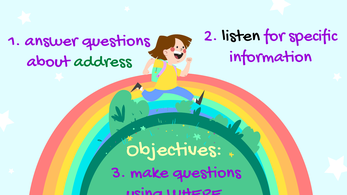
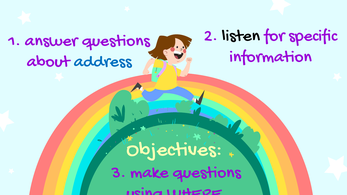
address colour: green -> blue
